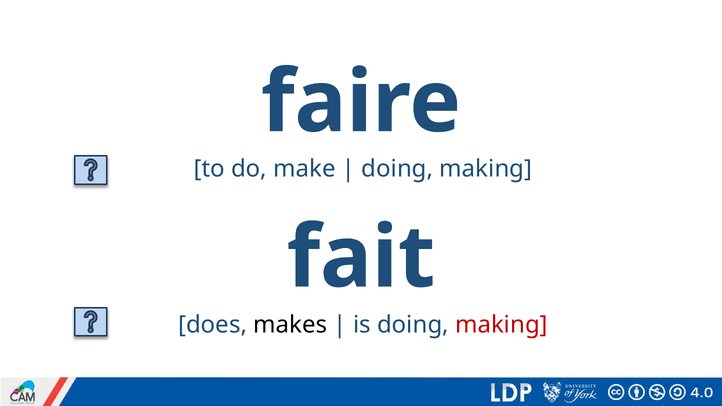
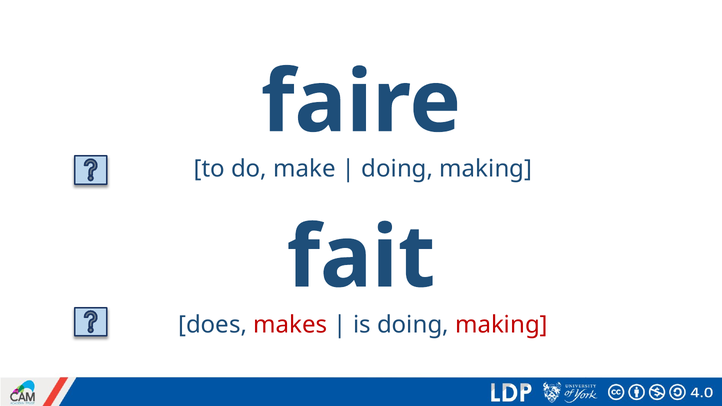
makes colour: black -> red
